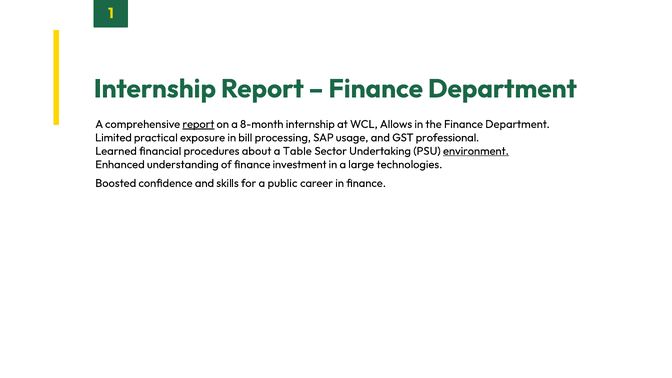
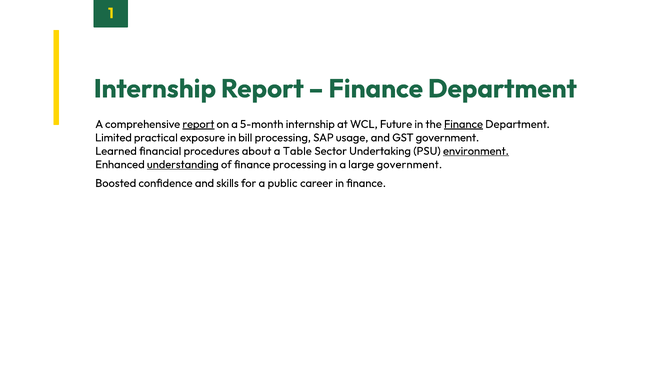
8-month: 8-month -> 5-month
Allows: Allows -> Future
Finance at (463, 124) underline: none -> present
GST professional: professional -> government
understanding underline: none -> present
finance investment: investment -> processing
large technologies: technologies -> government
